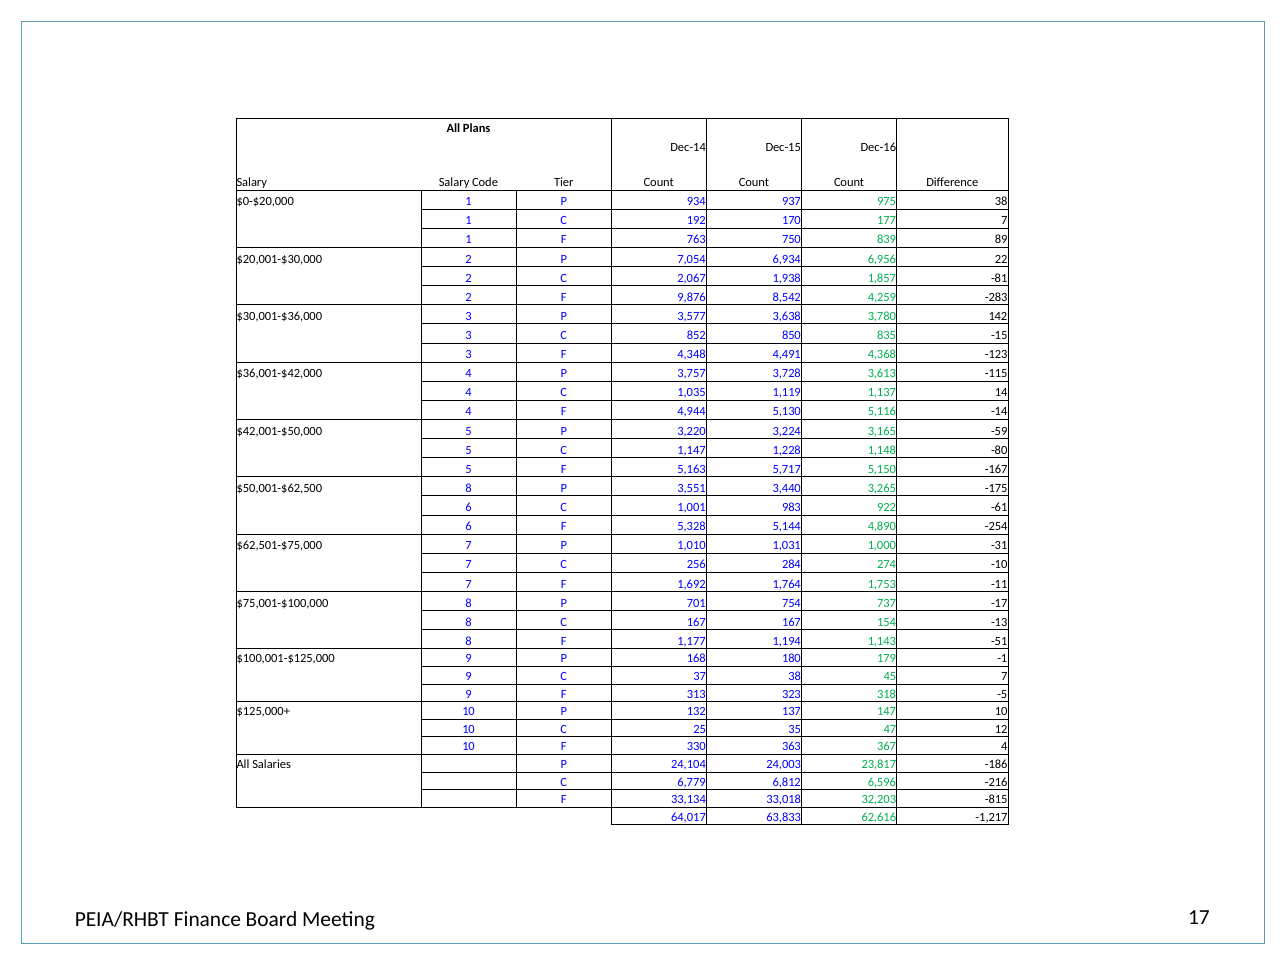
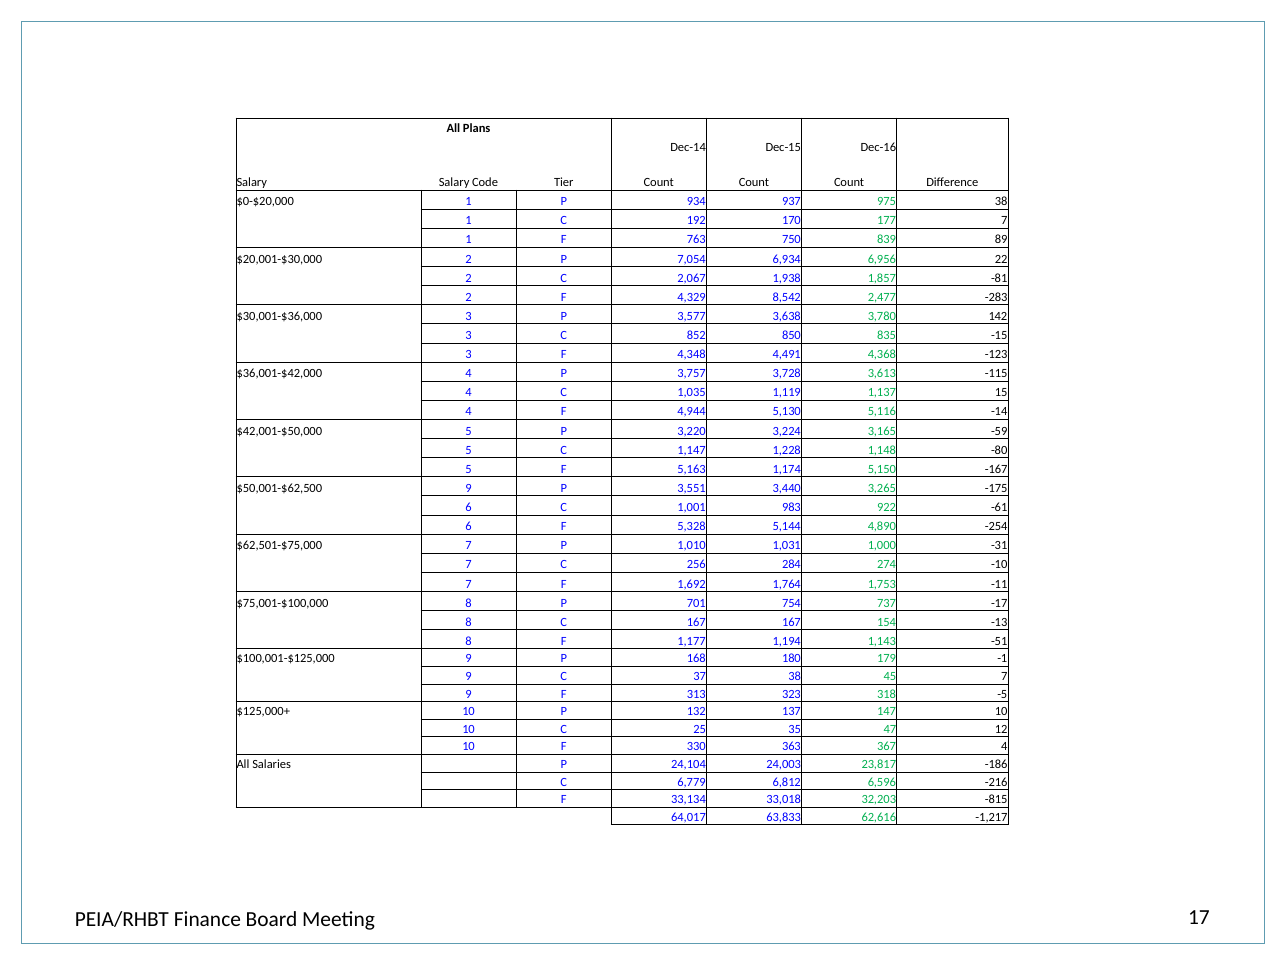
9,876: 9,876 -> 4,329
4,259: 4,259 -> 2,477
14: 14 -> 15
5,717: 5,717 -> 1,174
$50,001-$62,500 8: 8 -> 9
